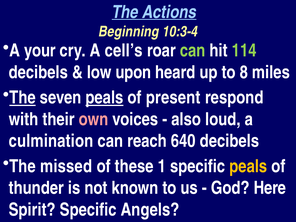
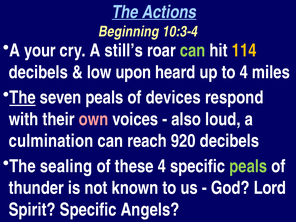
cell’s: cell’s -> still’s
114 colour: light green -> yellow
to 8: 8 -> 4
peals at (104, 98) underline: present -> none
present: present -> devices
640: 640 -> 920
missed: missed -> sealing
these 1: 1 -> 4
peals at (248, 166) colour: yellow -> light green
Here: Here -> Lord
